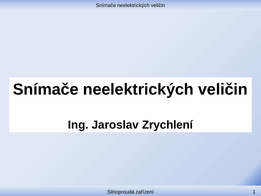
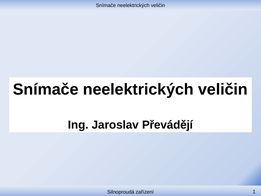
Zrychlení: Zrychlení -> Převádějí
